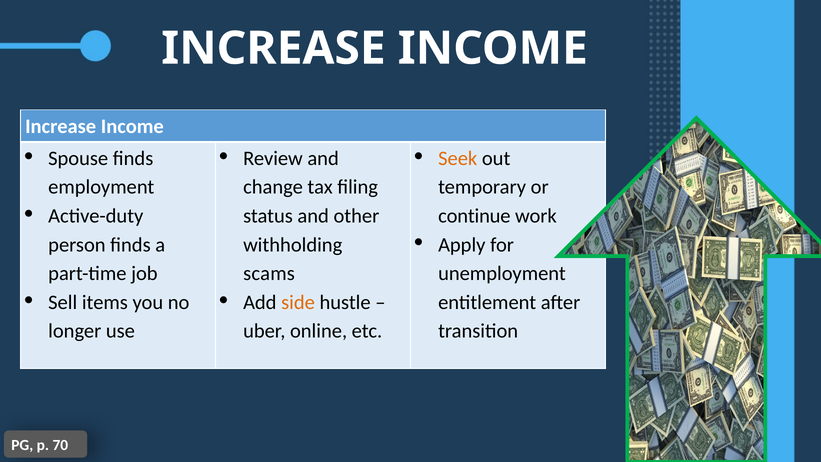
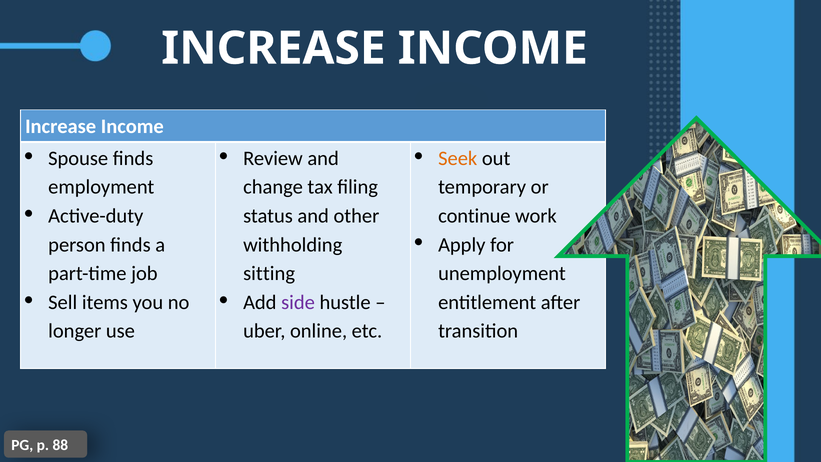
scams: scams -> sitting
side colour: orange -> purple
70: 70 -> 88
